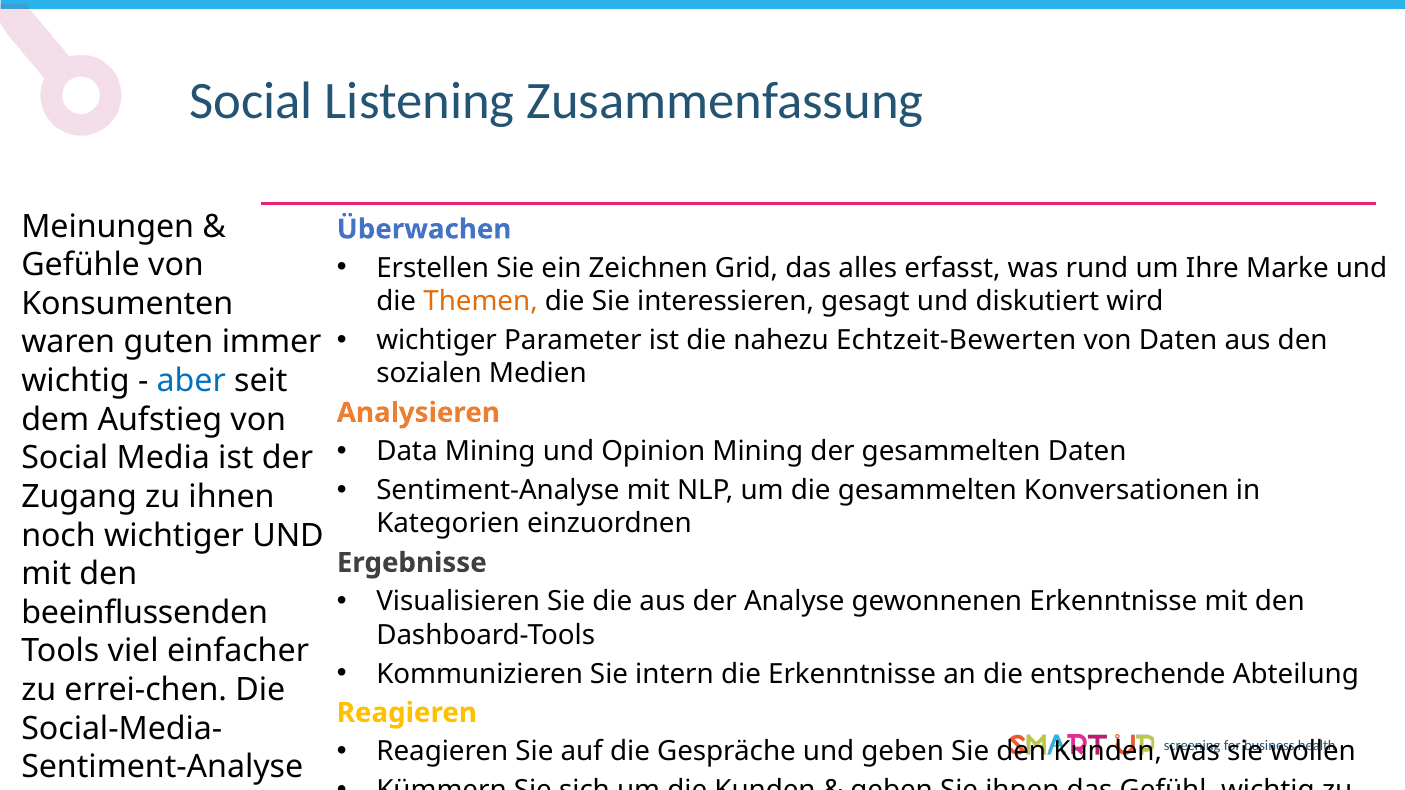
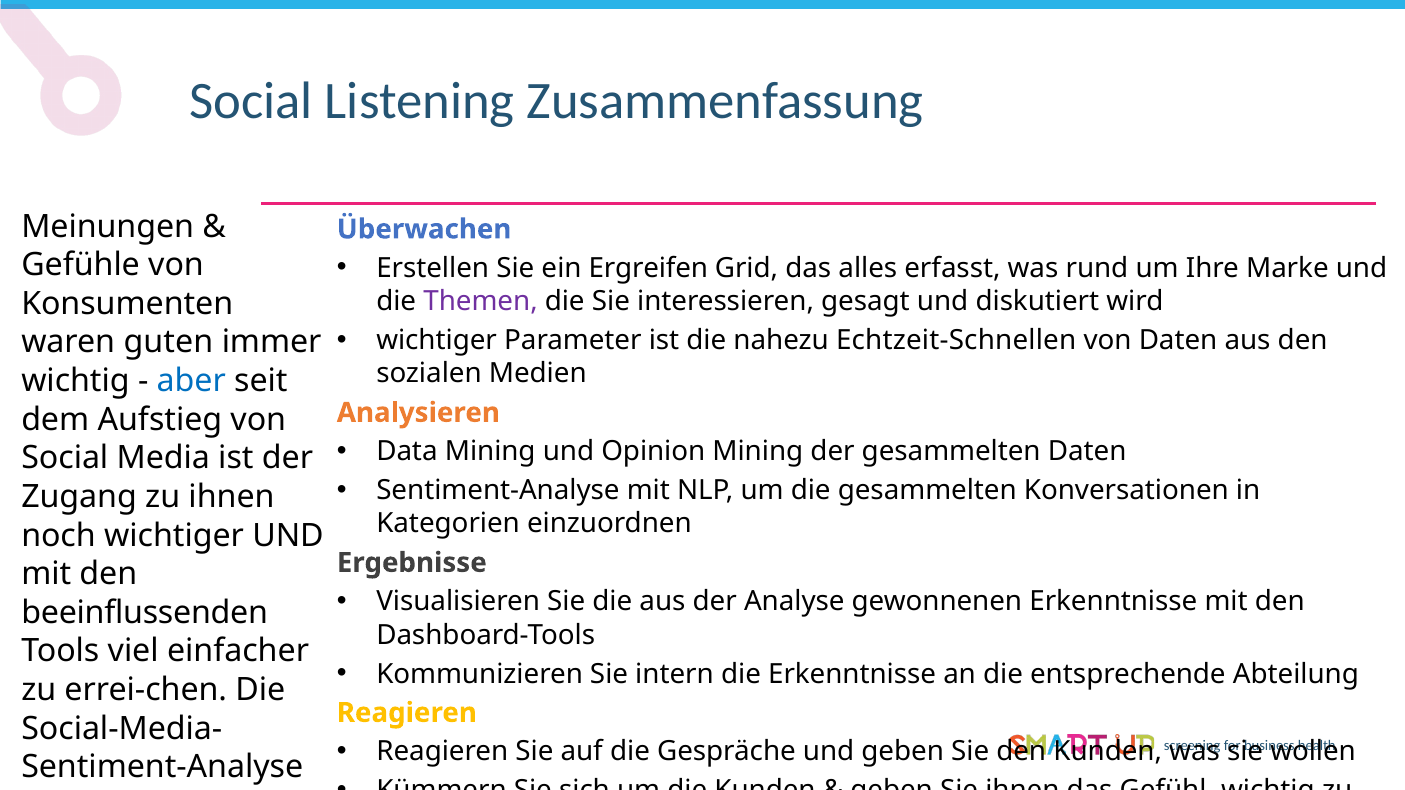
Zeichnen: Zeichnen -> Ergreifen
Themen colour: orange -> purple
Echtzeit-Bewerten: Echtzeit-Bewerten -> Echtzeit-Schnellen
